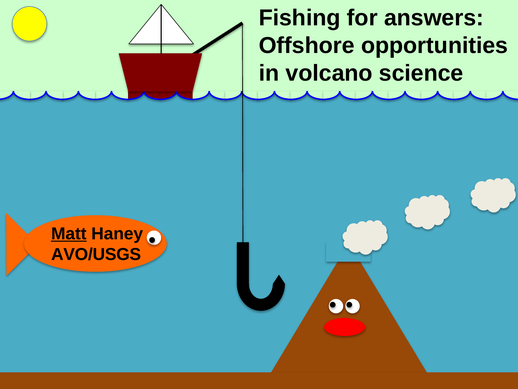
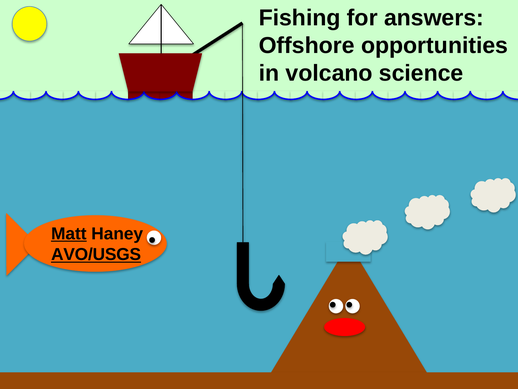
AVO/USGS underline: none -> present
